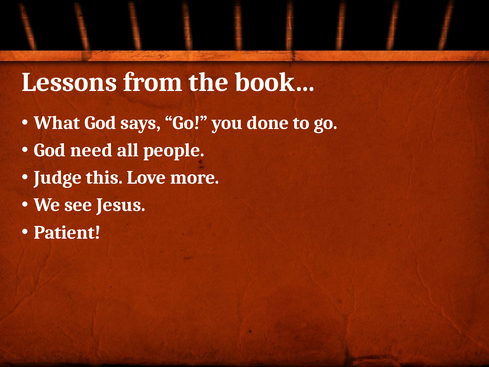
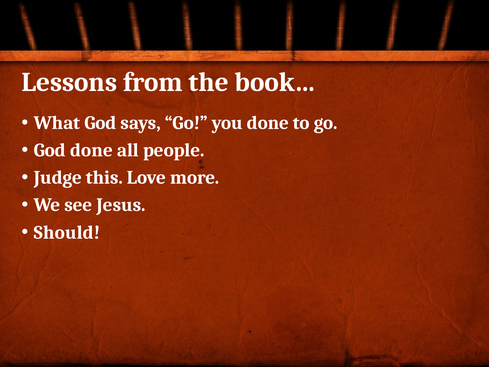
God need: need -> done
Patient: Patient -> Should
